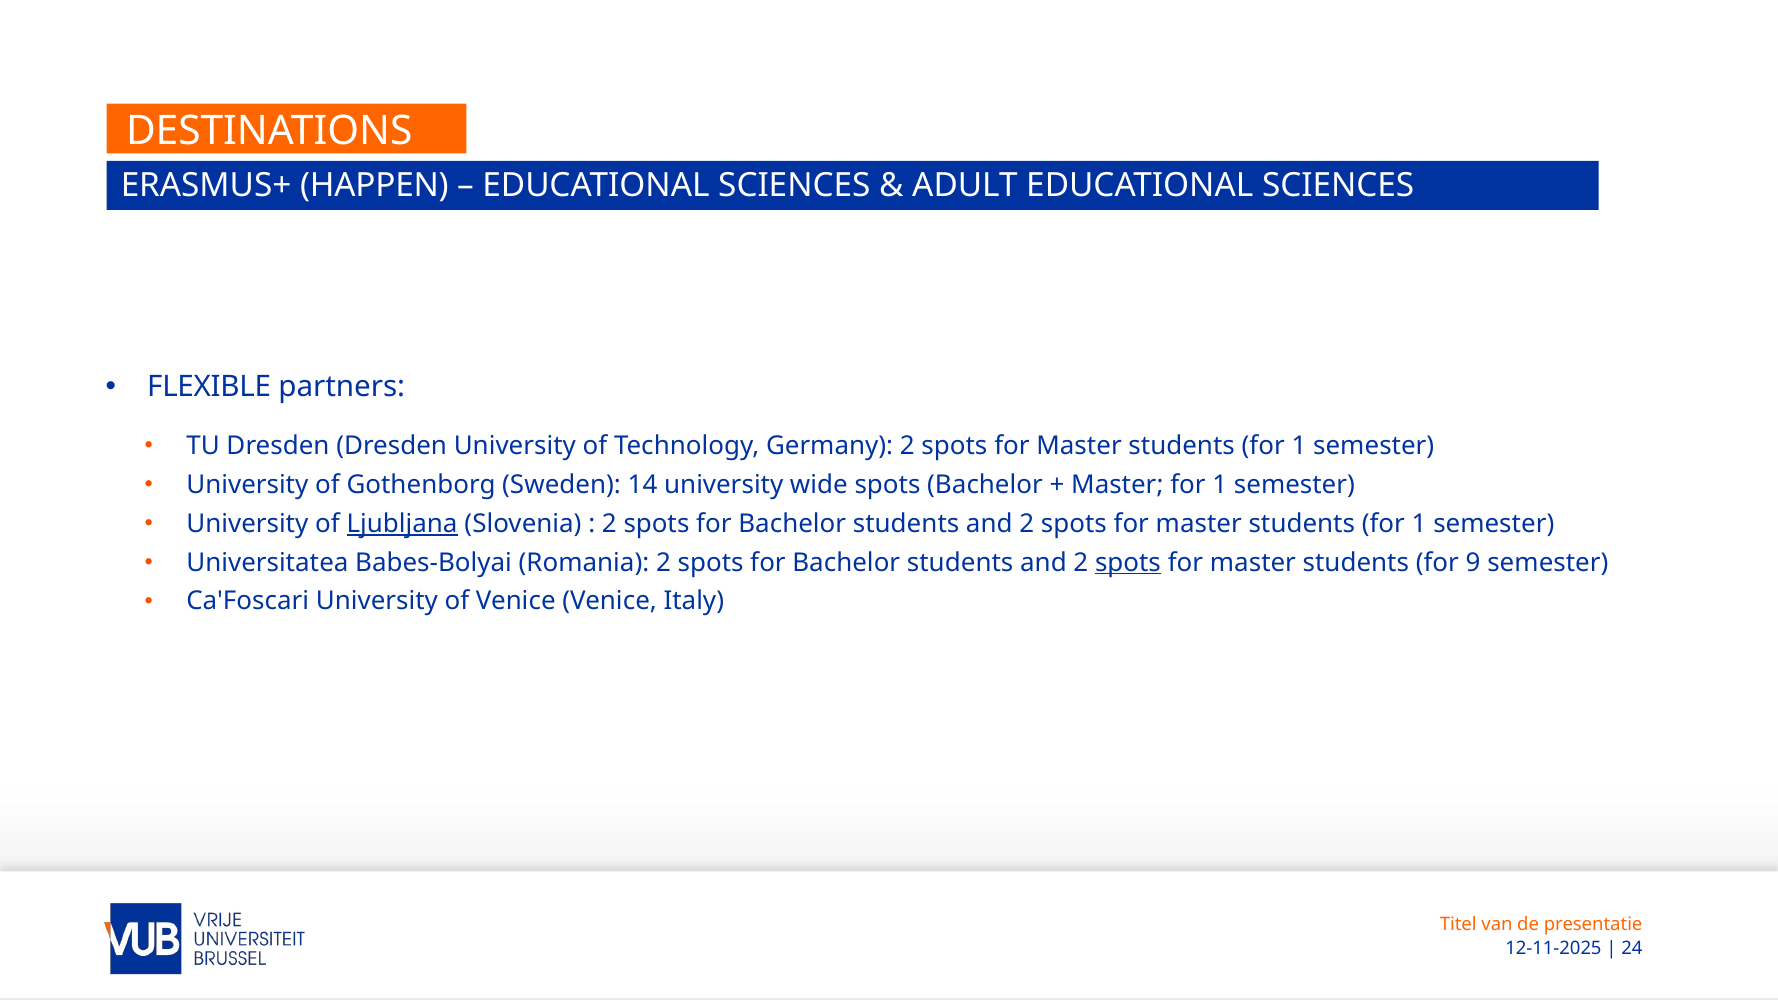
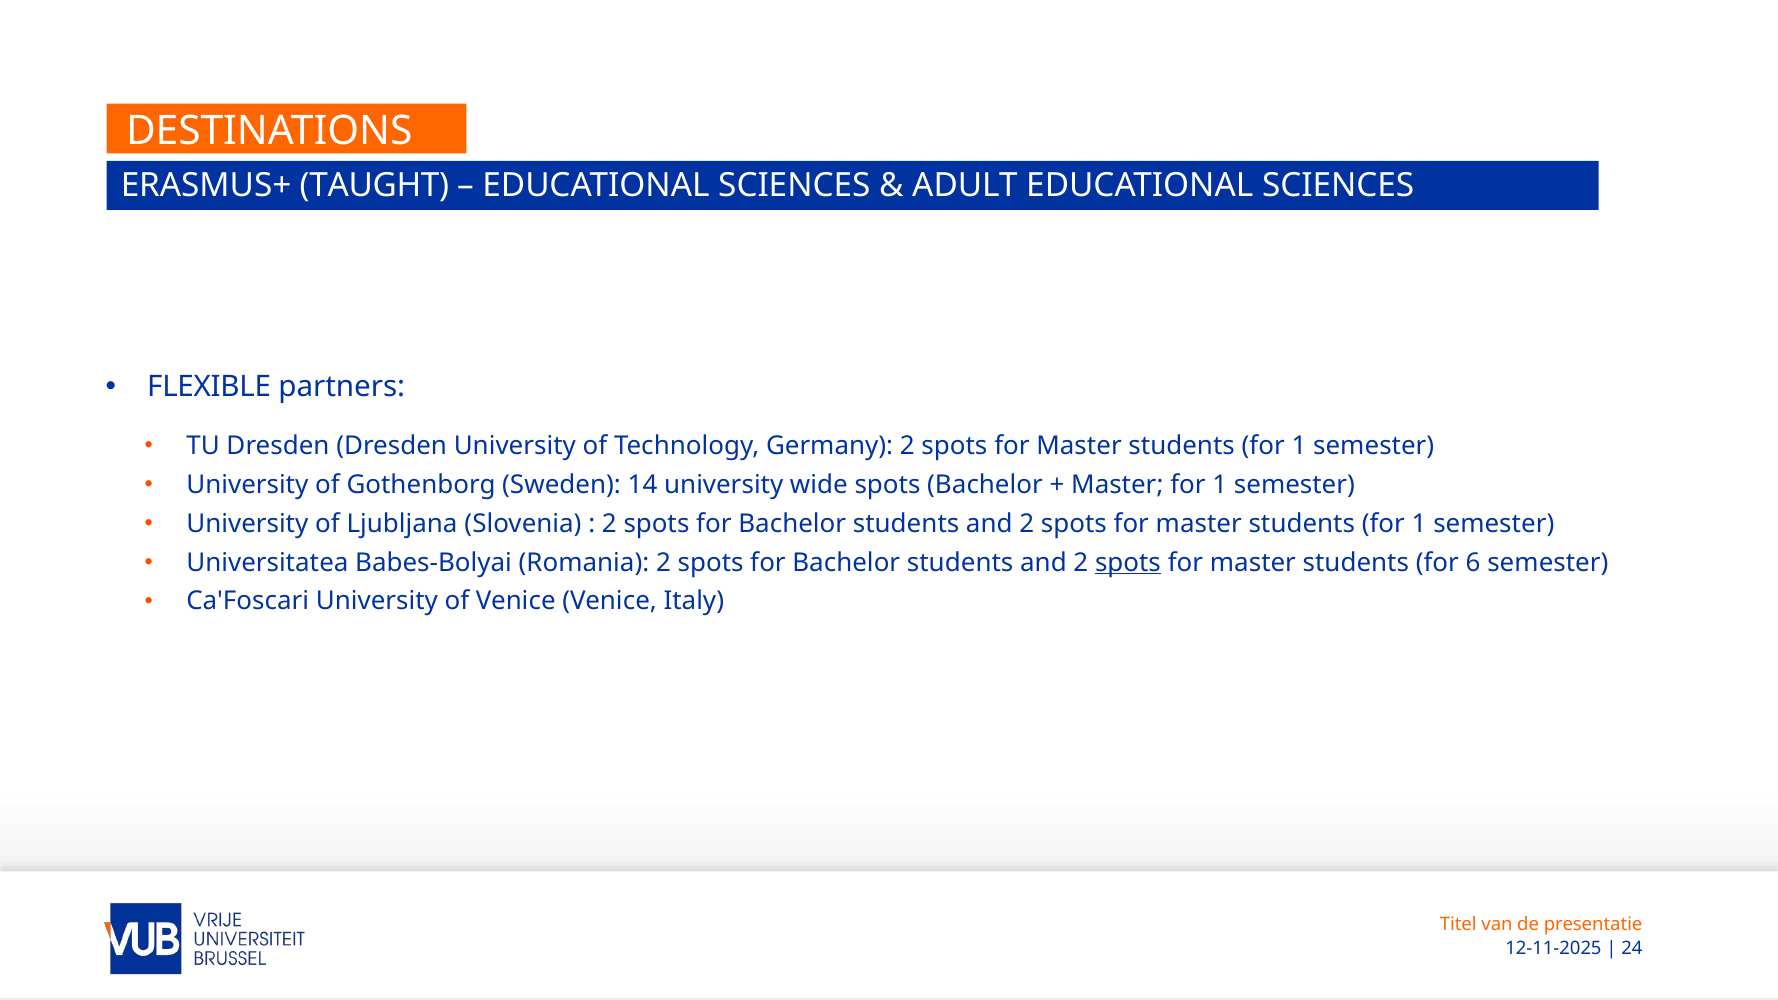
HAPPEN: HAPPEN -> TAUGHT
Ljubljana underline: present -> none
9: 9 -> 6
